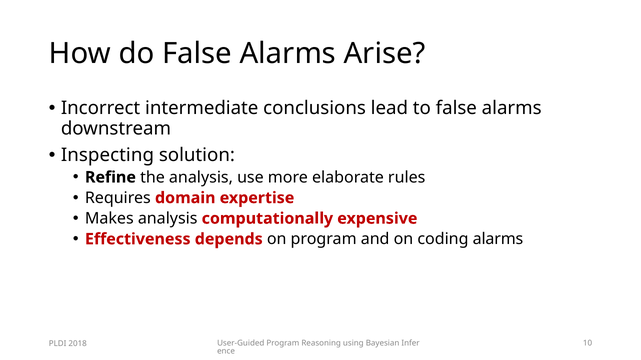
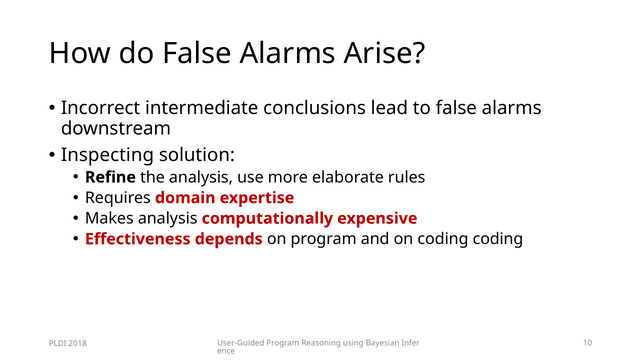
coding alarms: alarms -> coding
